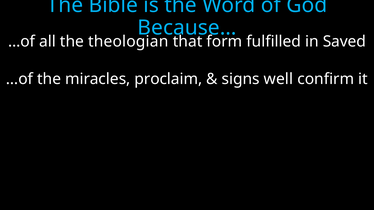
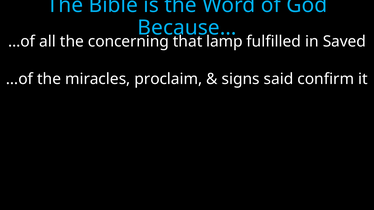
theologian: theologian -> concerning
form: form -> lamp
well: well -> said
